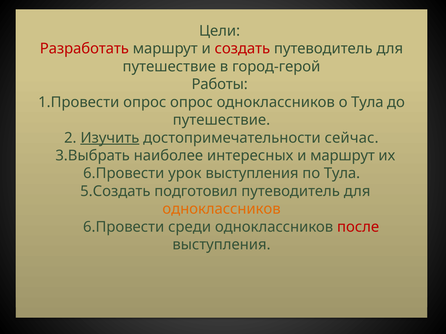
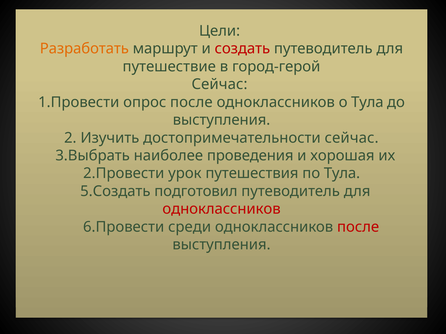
Разработать colour: red -> orange
Работы at (220, 84): Работы -> Сейчас
опрос опрос: опрос -> после
путешествие at (221, 120): путешествие -> выступления
Изучить underline: present -> none
интересных: интересных -> проведения
и маршрут: маршрут -> хорошая
6.Провести at (124, 174): 6.Провести -> 2.Провести
урок выступления: выступления -> путешествия
одноклассников at (222, 209) colour: orange -> red
